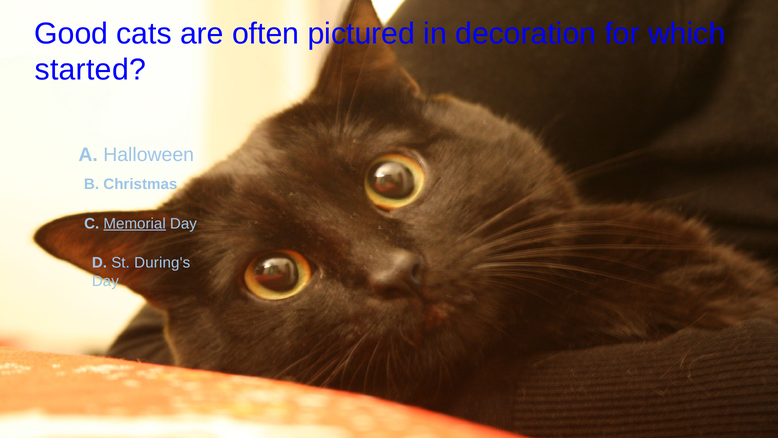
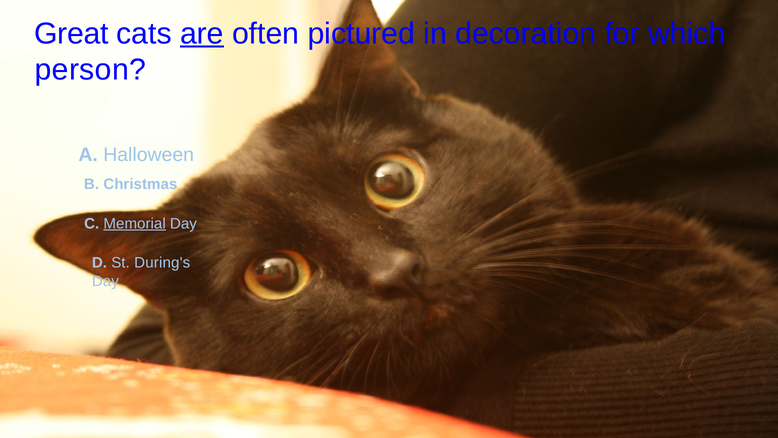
Good: Good -> Great
are underline: none -> present
started: started -> person
